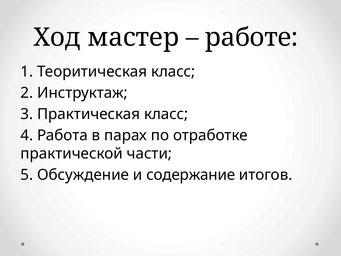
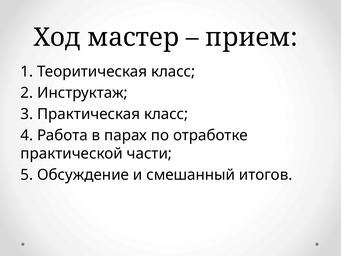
работе: работе -> прием
содержание: содержание -> смешанный
